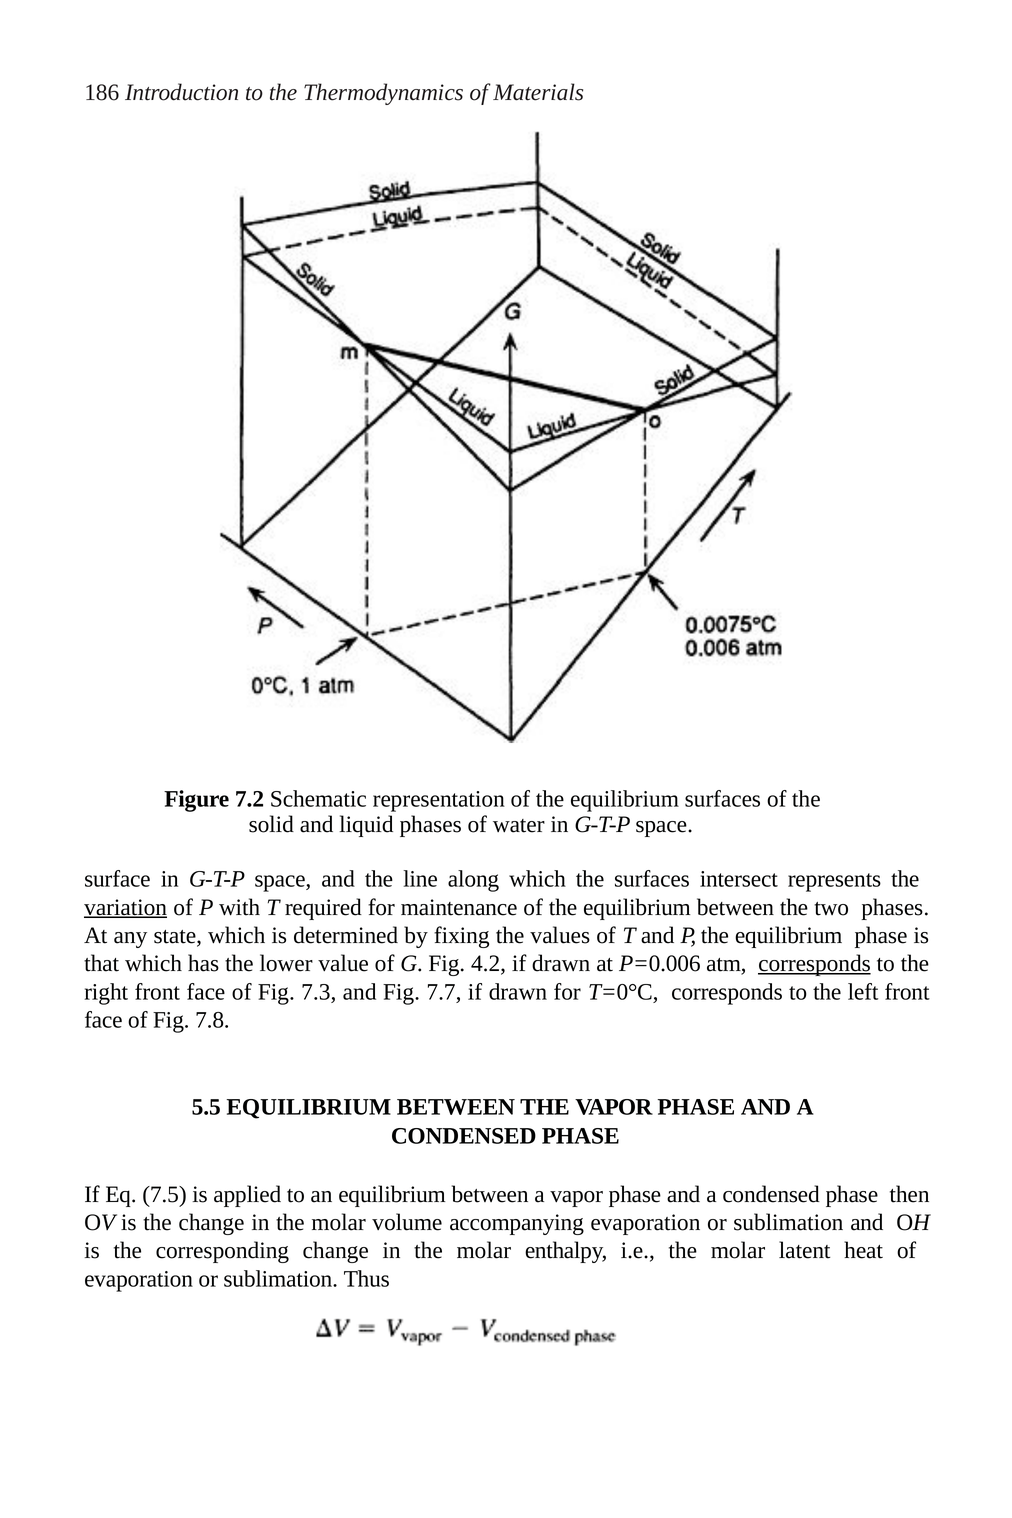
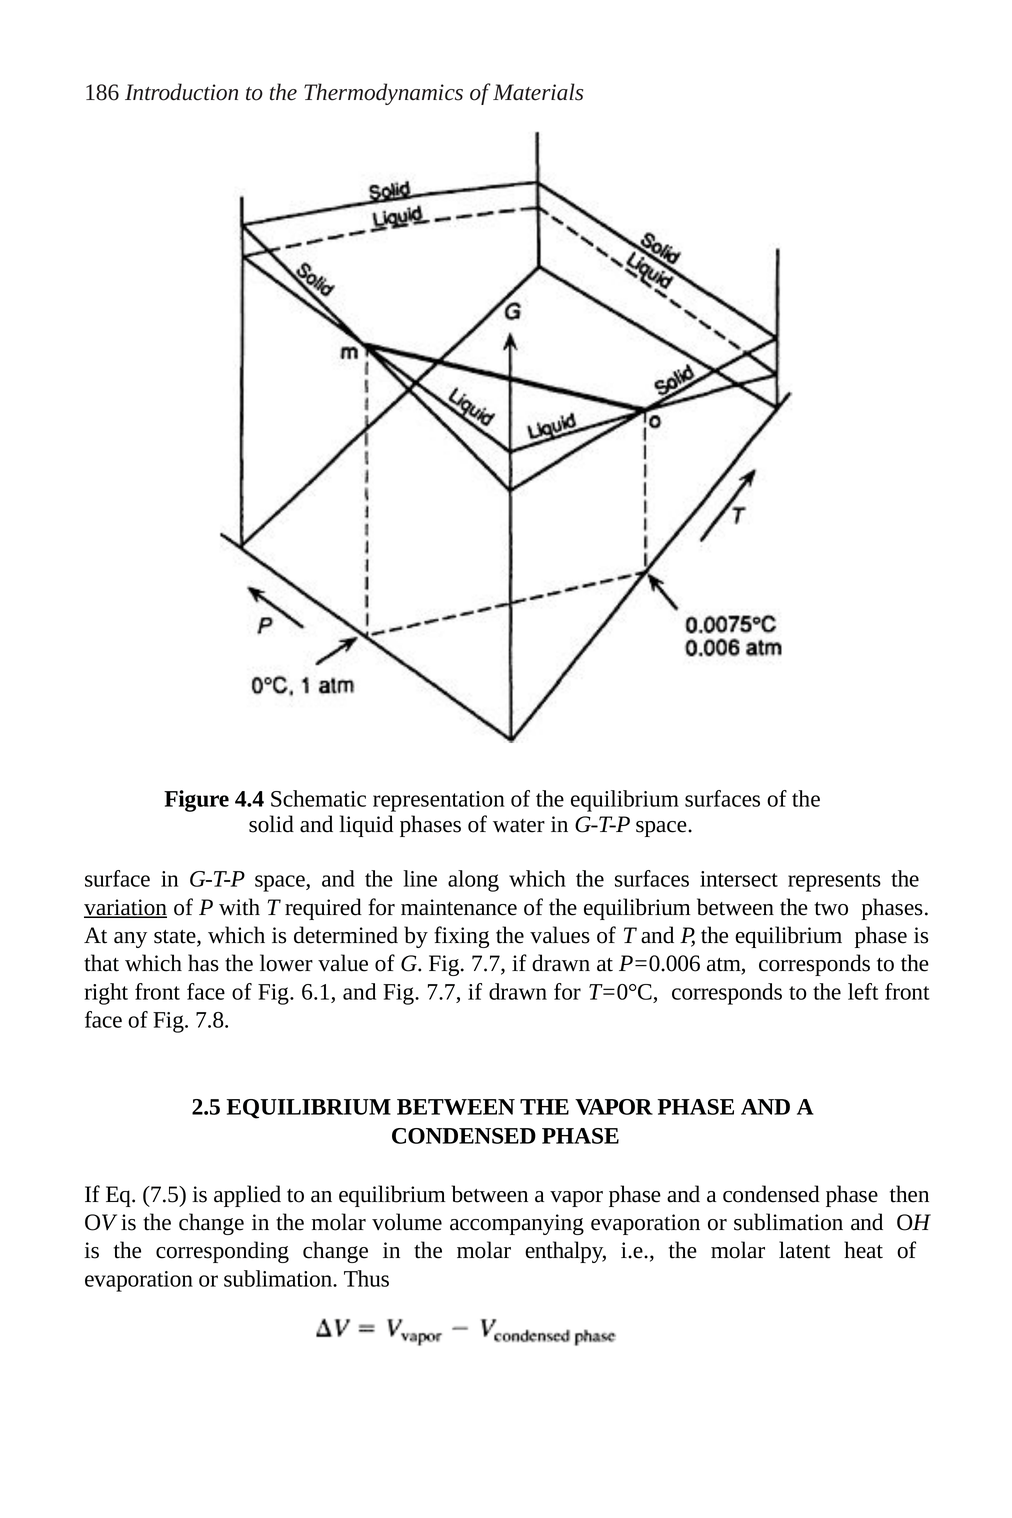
7.2: 7.2 -> 4.4
G Fig 4.2: 4.2 -> 7.7
corresponds at (815, 964) underline: present -> none
7.3: 7.3 -> 6.1
5.5: 5.5 -> 2.5
